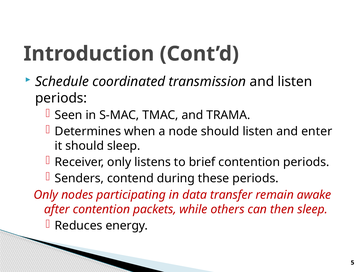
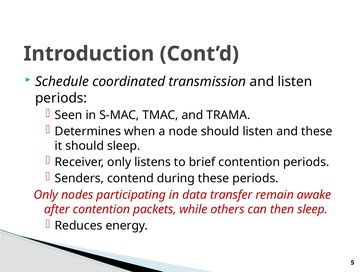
and enter: enter -> these
